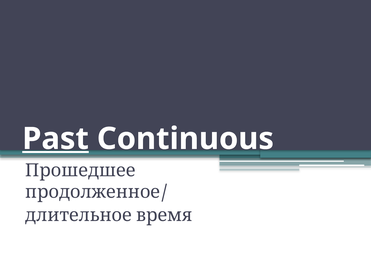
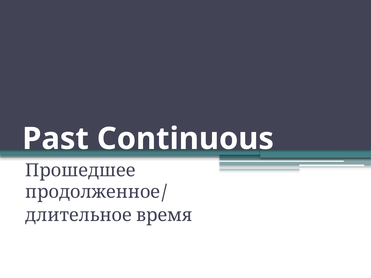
Past underline: present -> none
